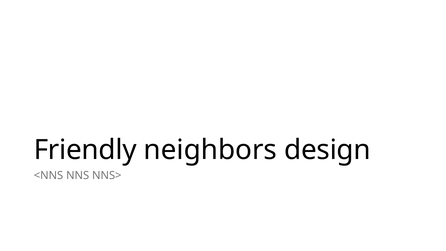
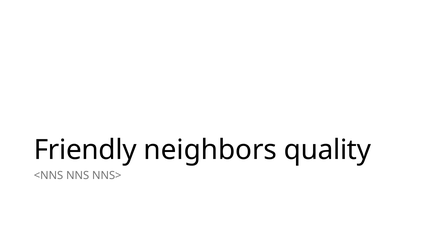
design: design -> quality
